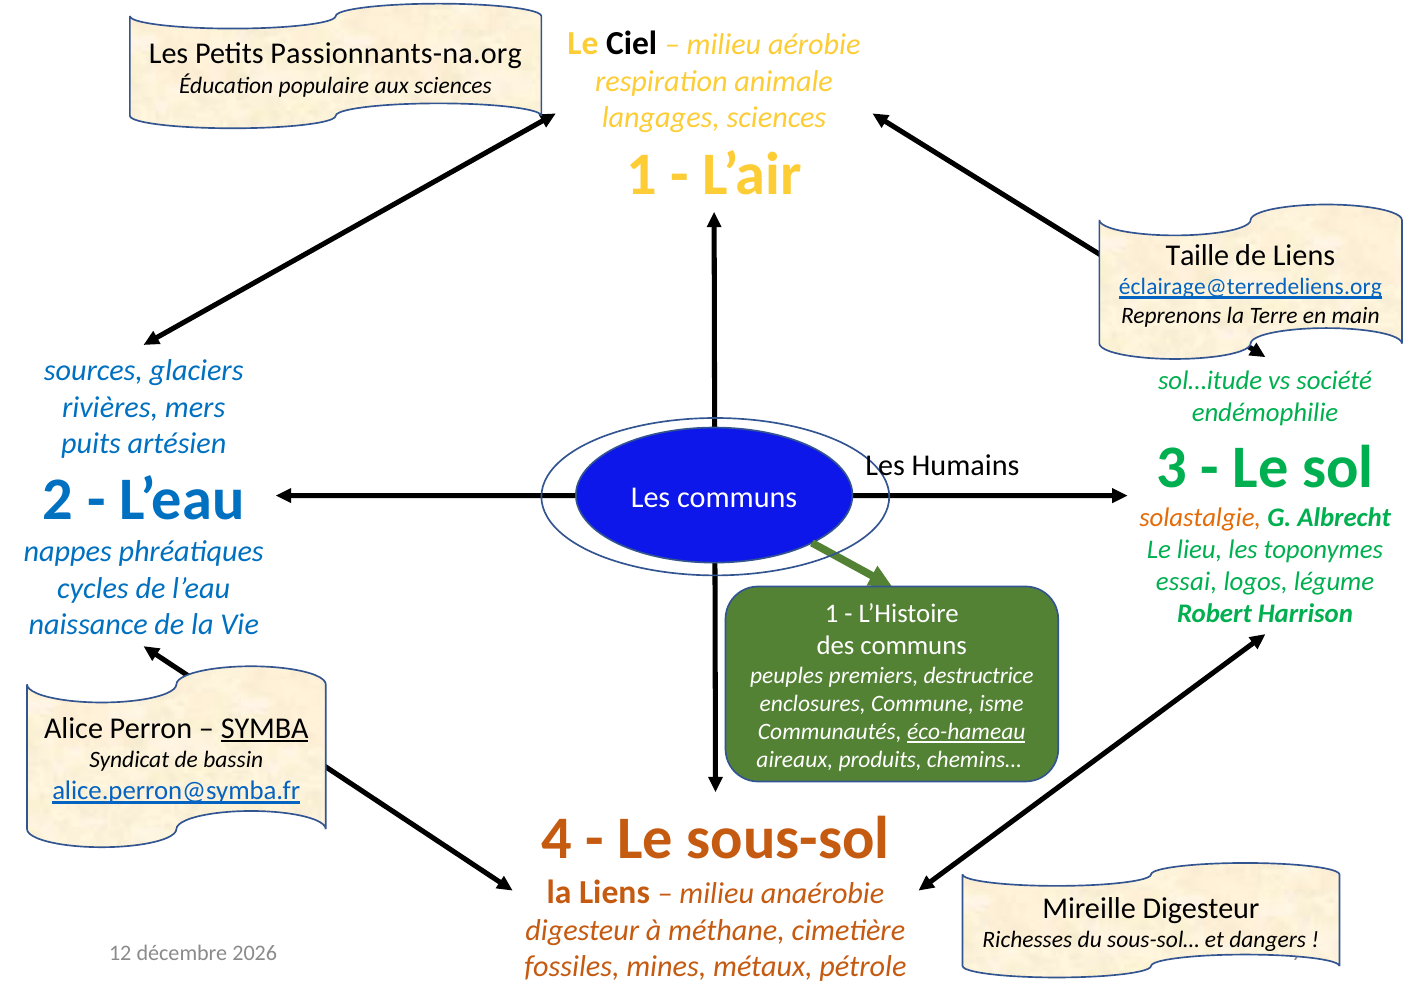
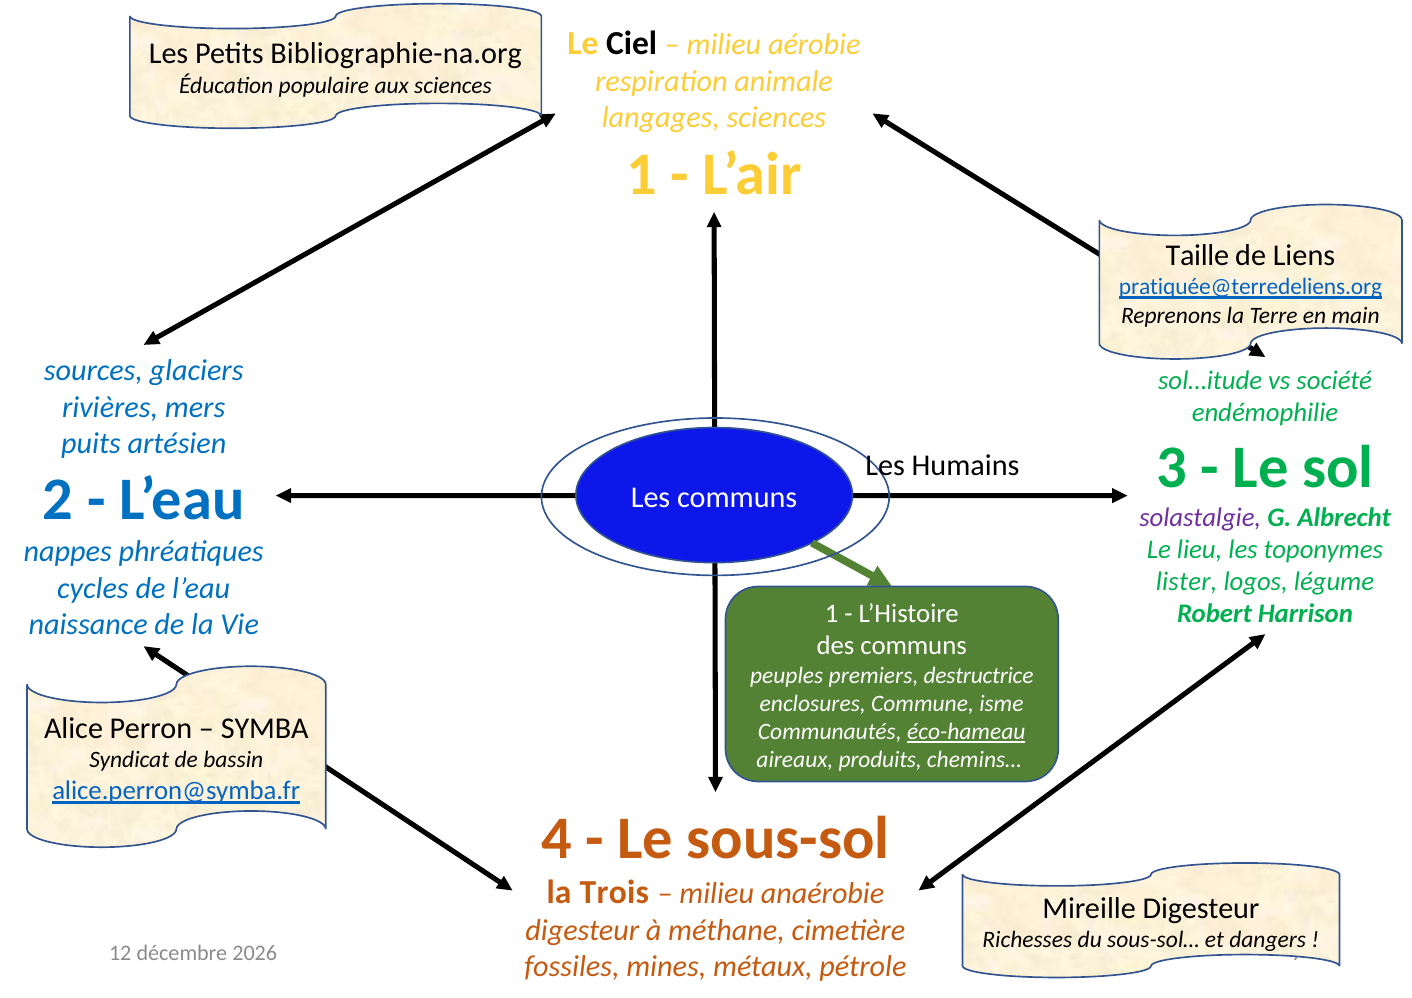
Passionnants-na.org: Passionnants-na.org -> Bibliographie-na.org
éclairage@terredeliens.org: éclairage@terredeliens.org -> pratiquée@terredeliens.org
solastalgie colour: orange -> purple
essai: essai -> lister
SYMBA underline: present -> none
la Liens: Liens -> Trois
